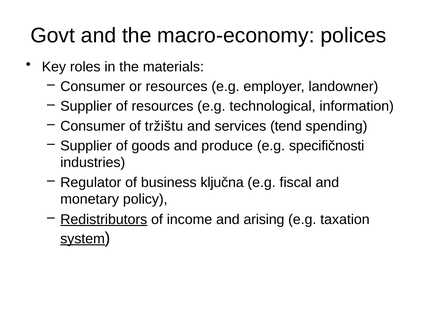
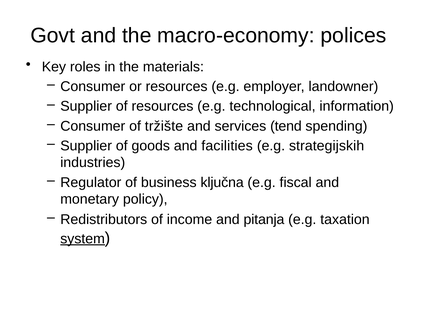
tržištu: tržištu -> tržište
produce: produce -> facilities
specifičnosti: specifičnosti -> strategijskih
Redistributors underline: present -> none
arising: arising -> pitanja
